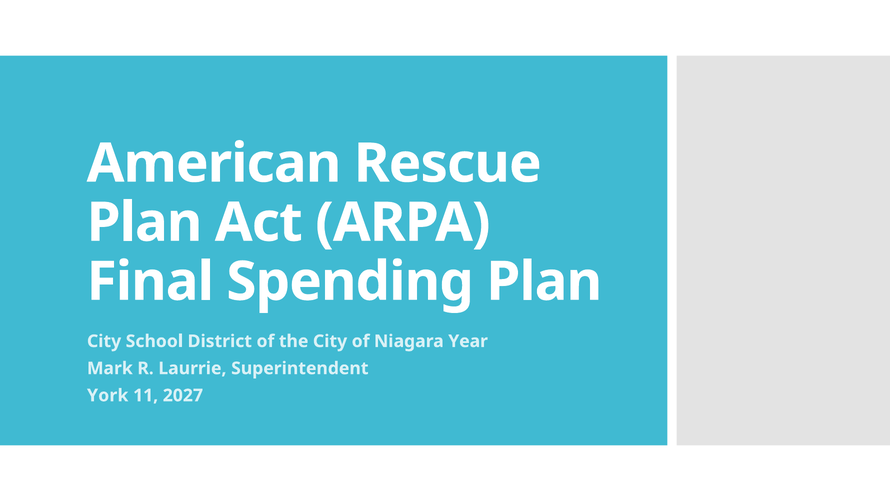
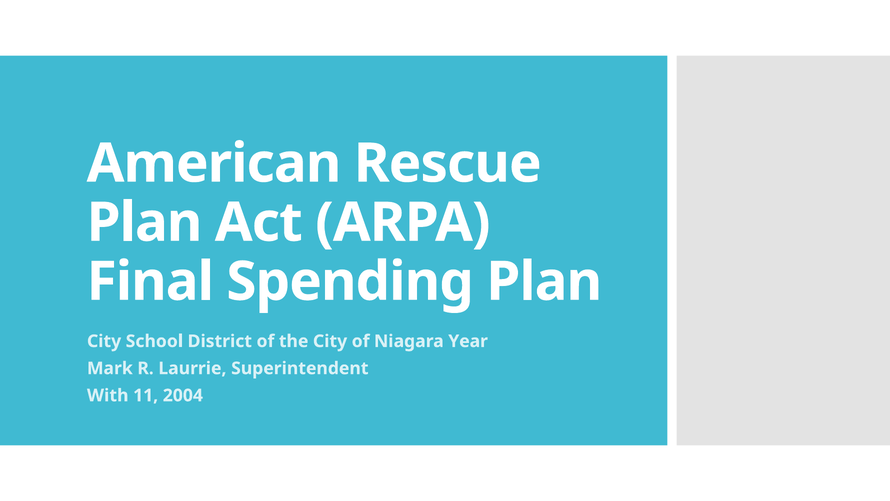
York: York -> With
2027: 2027 -> 2004
